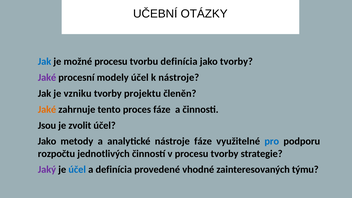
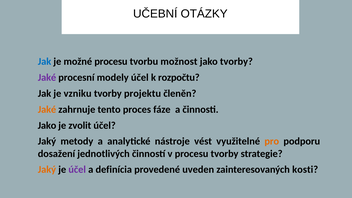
tvorbu definícia: definícia -> možnost
k nástroje: nástroje -> rozpočtu
Jsou at (47, 125): Jsou -> Jako
Jako at (47, 141): Jako -> Jaký
nástroje fáze: fáze -> vést
pro colour: blue -> orange
rozpočtu: rozpočtu -> dosažení
Jaký at (47, 170) colour: purple -> orange
účel at (77, 170) colour: blue -> purple
vhodné: vhodné -> uveden
týmu: týmu -> kosti
